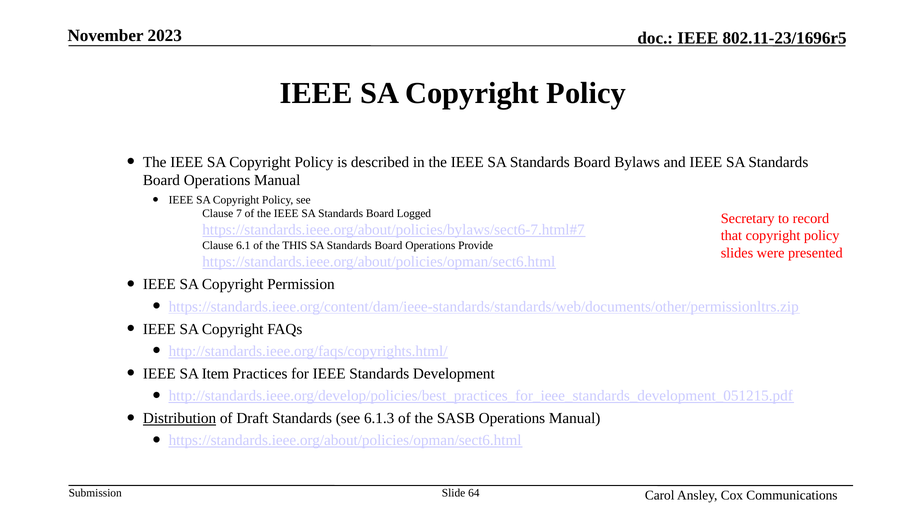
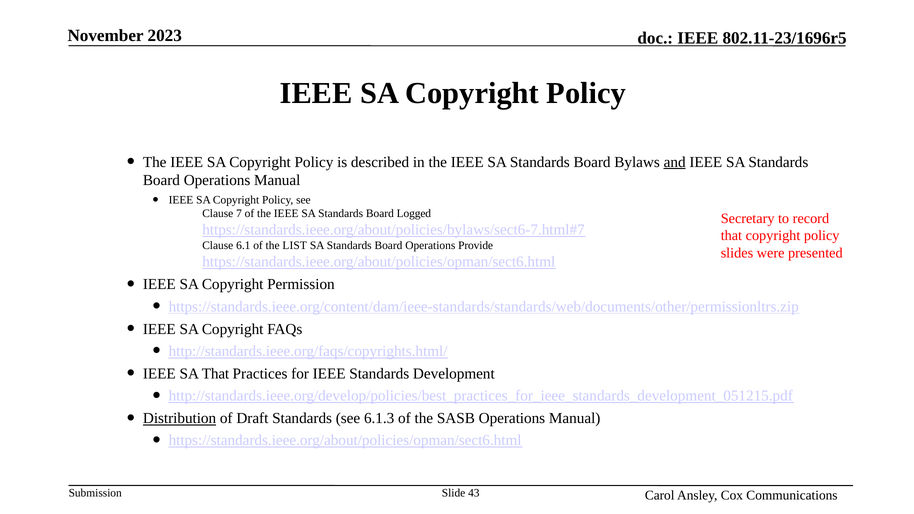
and underline: none -> present
THIS: THIS -> LIST
SA Item: Item -> That
64: 64 -> 43
